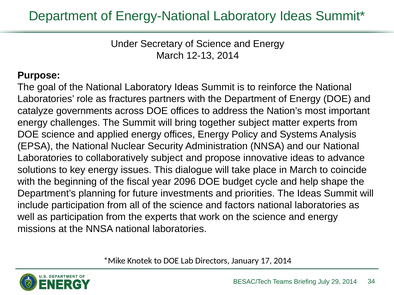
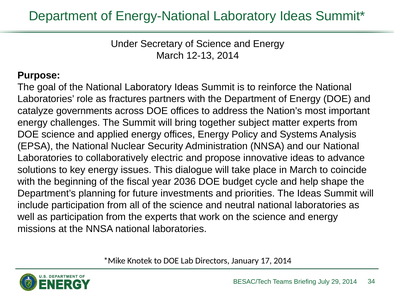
collaboratively subject: subject -> electric
2096: 2096 -> 2036
factors: factors -> neutral
